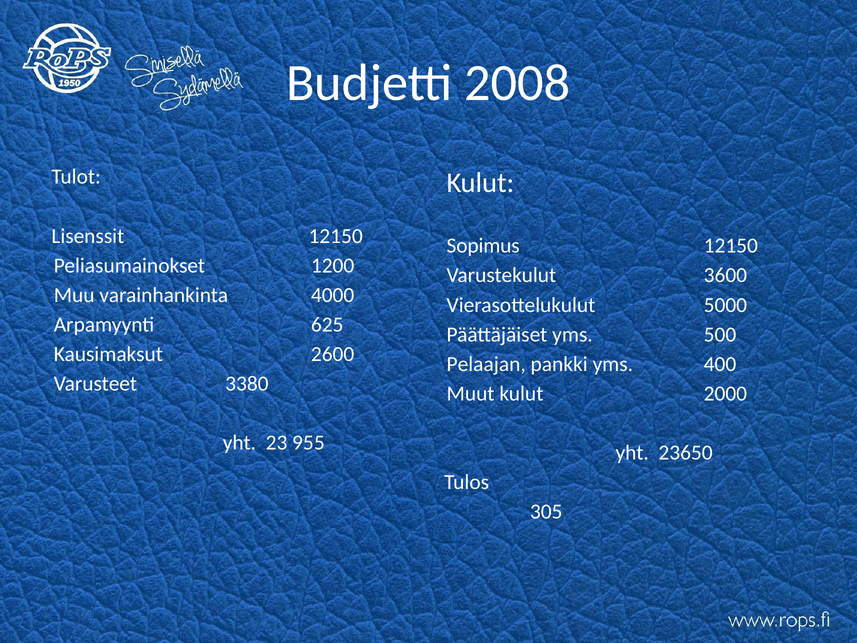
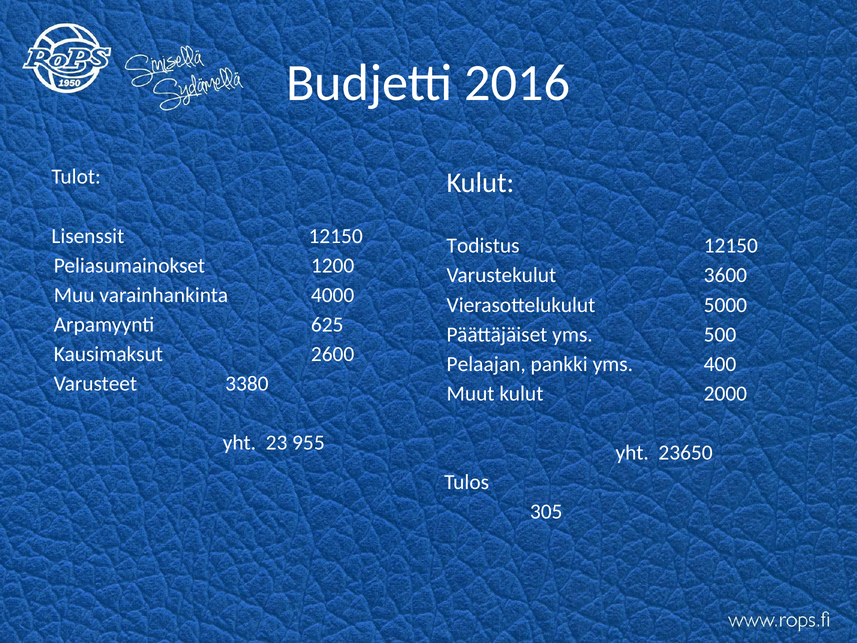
2008: 2008 -> 2016
Sopimus: Sopimus -> Todistus
